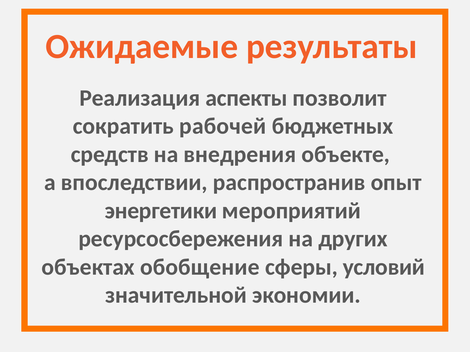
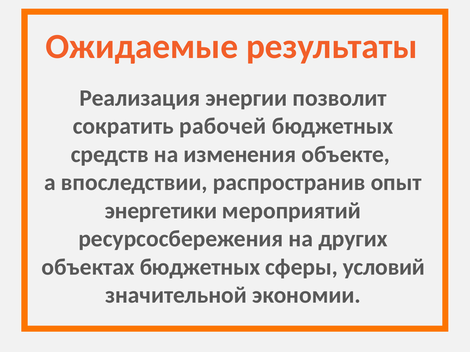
аспекты: аспекты -> энергии
внедрения: внедрения -> изменения
объектах обобщение: обобщение -> бюджетных
